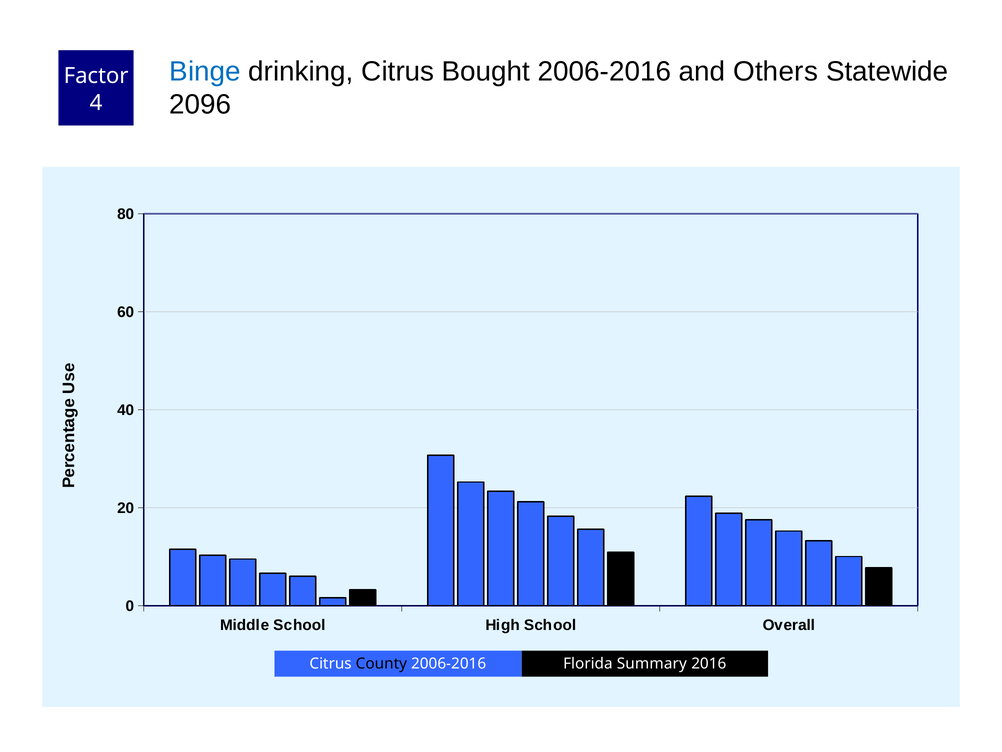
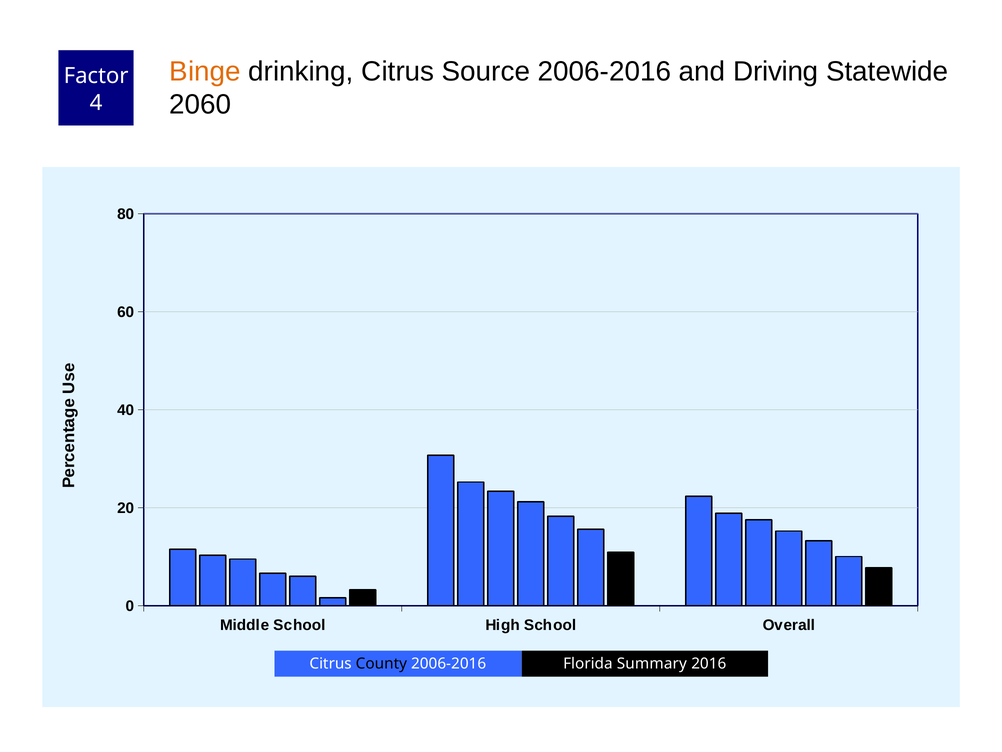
Binge colour: blue -> orange
Bought: Bought -> Source
Others: Others -> Driving
2096: 2096 -> 2060
